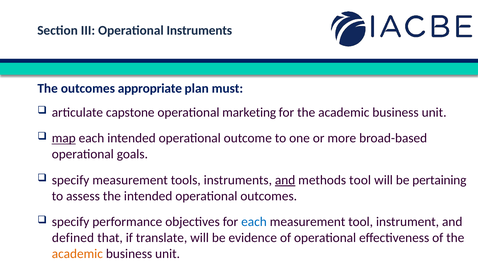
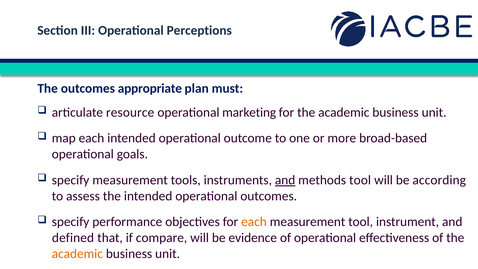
Operational Instruments: Instruments -> Perceptions
capstone: capstone -> resource
map underline: present -> none
pertaining: pertaining -> according
each at (254, 222) colour: blue -> orange
translate: translate -> compare
